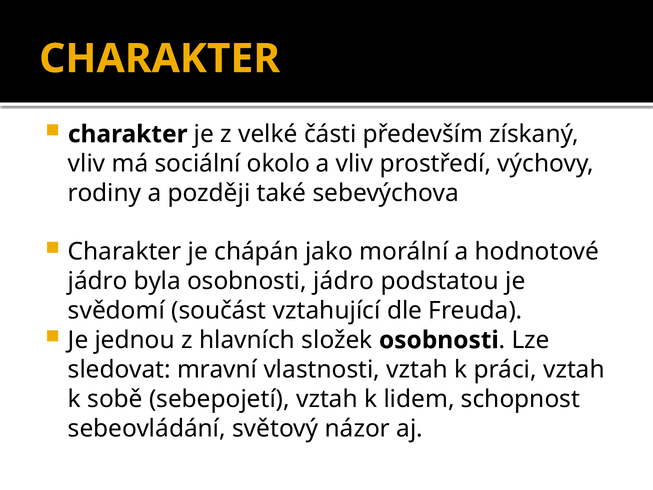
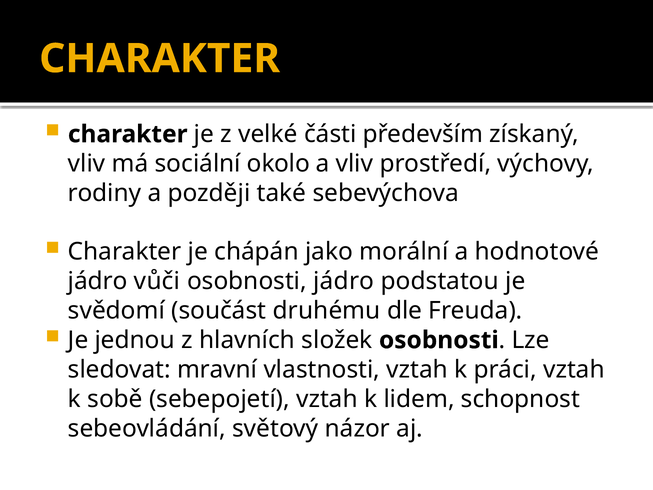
byla: byla -> vůči
vztahující: vztahující -> druhému
